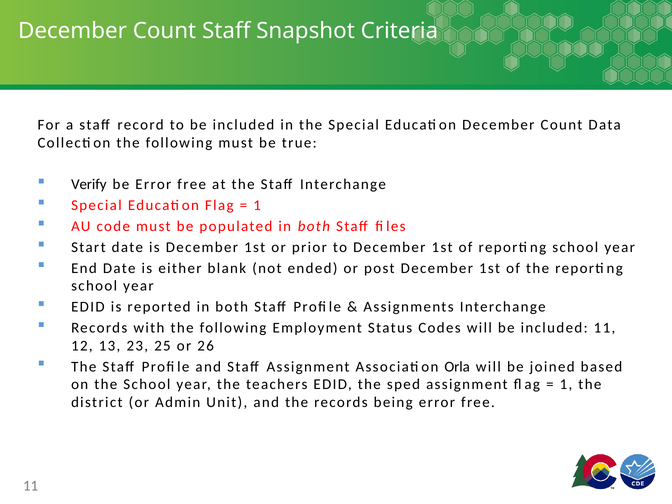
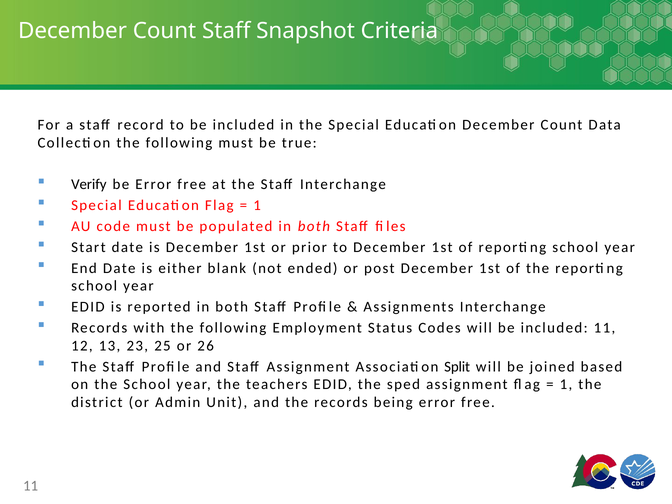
Orla: Orla -> Split
